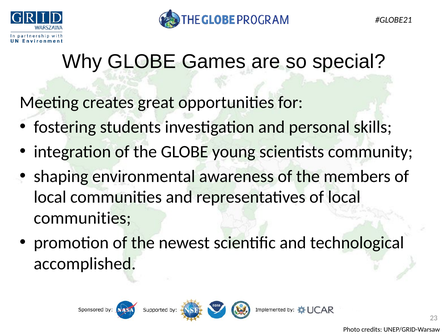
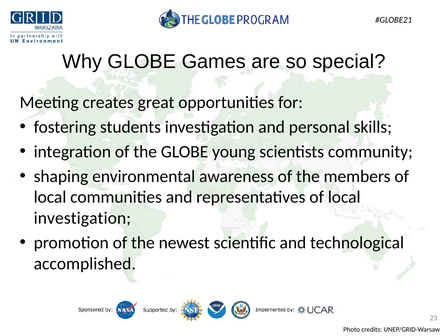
communities at (82, 218): communities -> investigation
